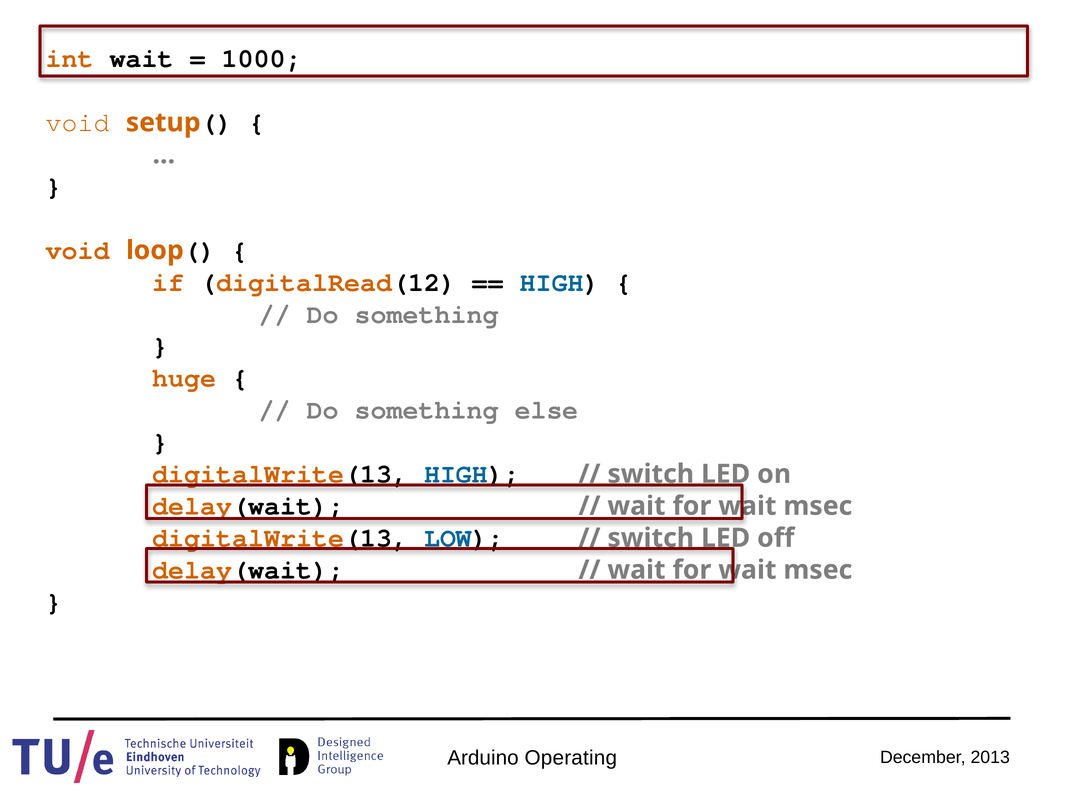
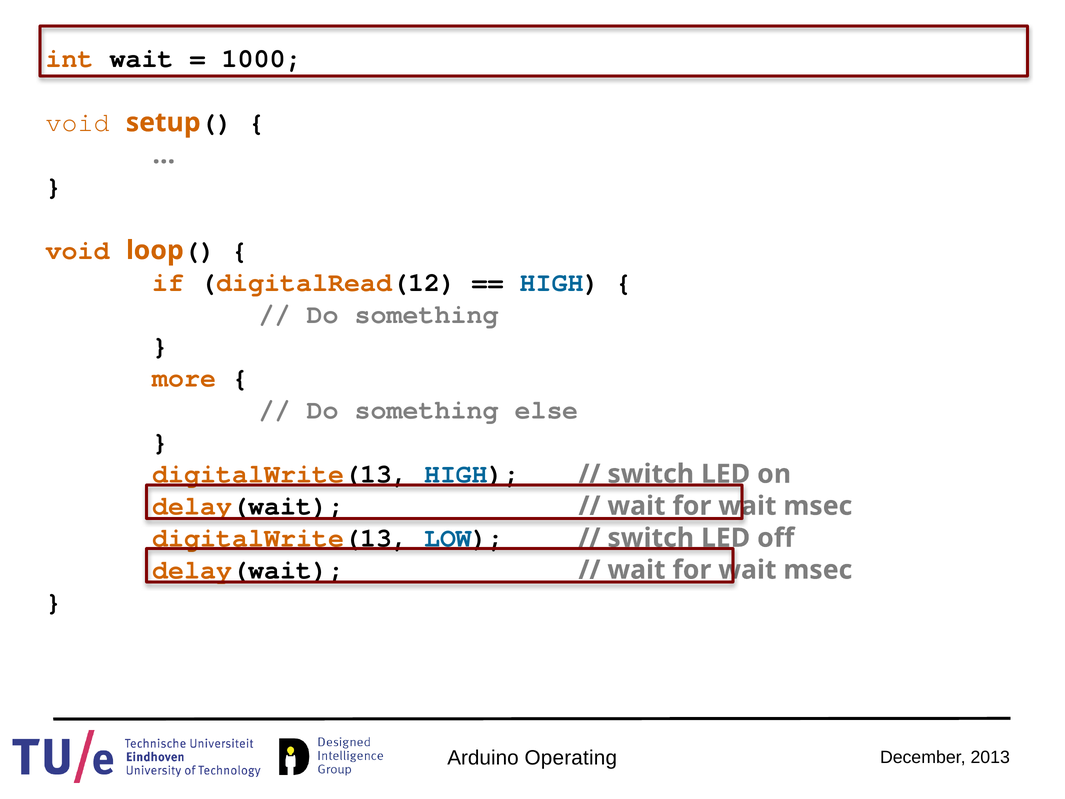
huge: huge -> more
